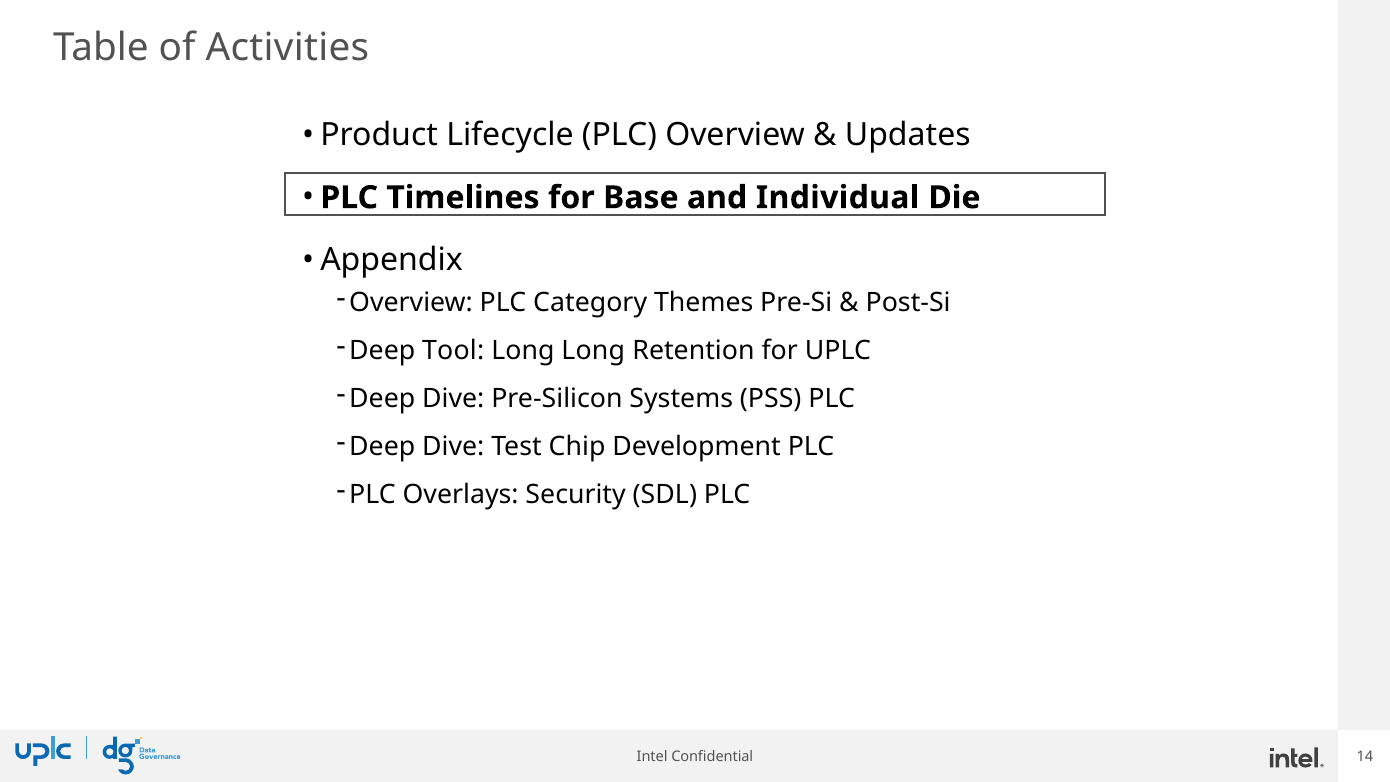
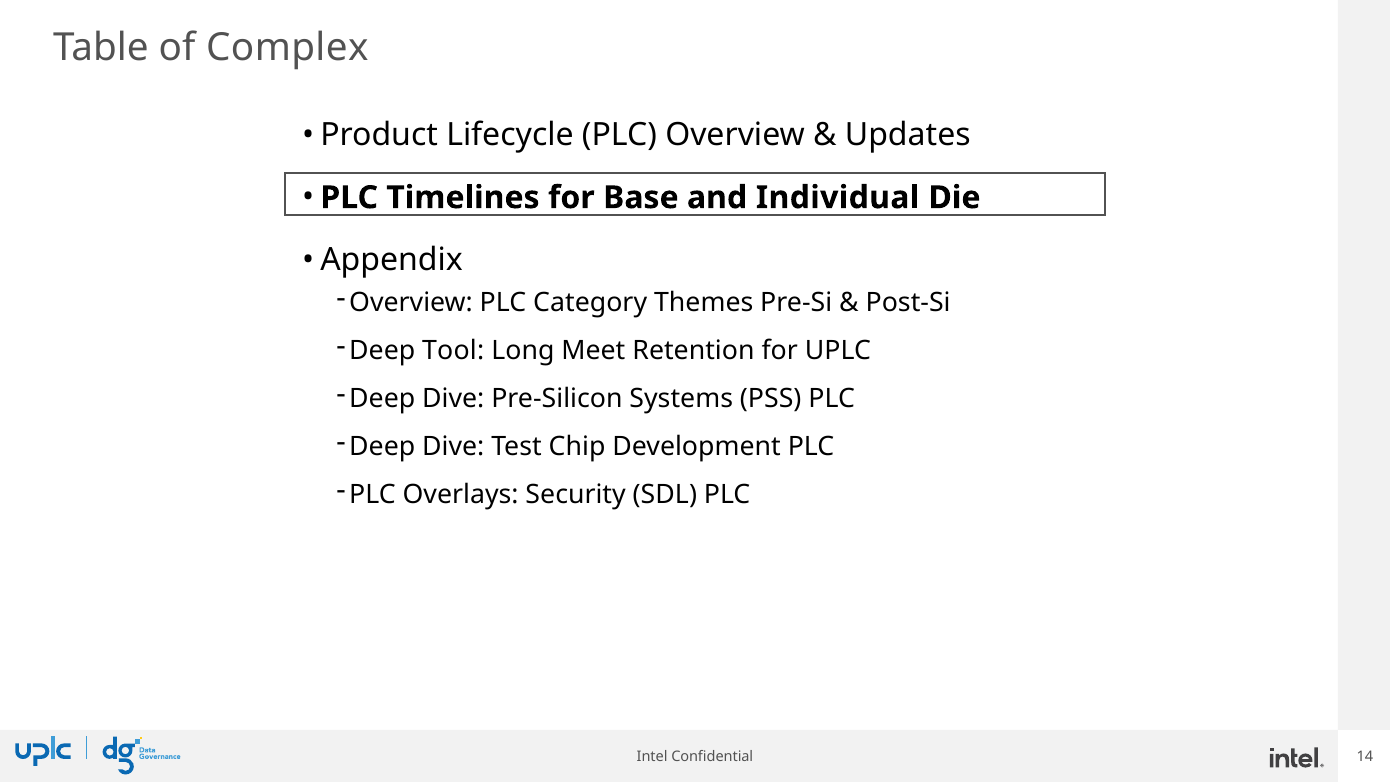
Activities: Activities -> Complex
Long Long: Long -> Meet
